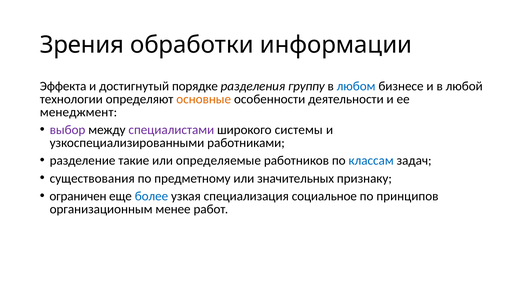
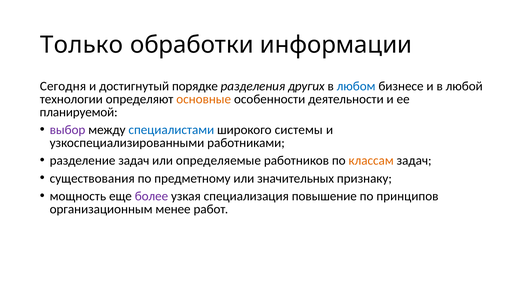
Зрения: Зрения -> Только
Эффекта: Эффекта -> Сегодня
группу: группу -> других
менеджмент: менеджмент -> планируемой
специалистами colour: purple -> blue
разделение такие: такие -> задач
классам colour: blue -> orange
ограничен: ограничен -> мощность
более colour: blue -> purple
социальное: социальное -> повышение
